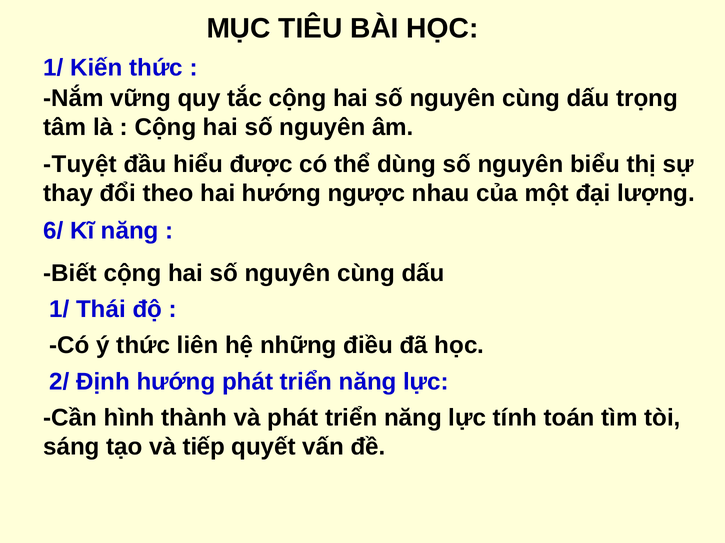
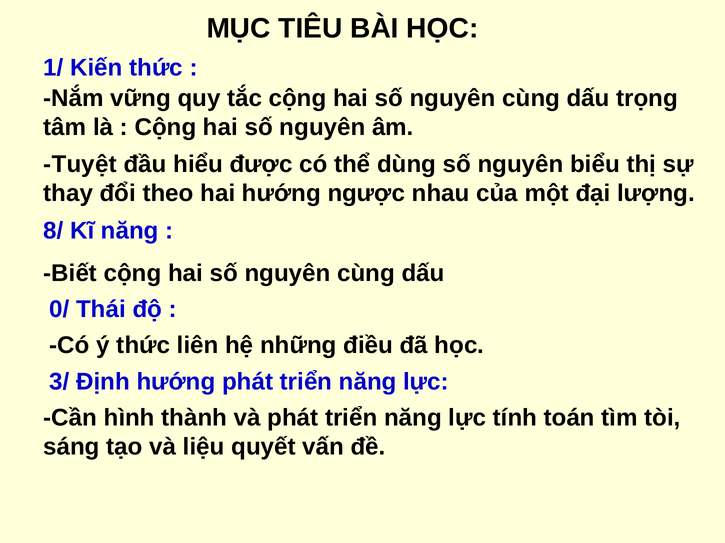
6/: 6/ -> 8/
1/ at (60, 310): 1/ -> 0/
2/: 2/ -> 3/
tiếp: tiếp -> liệu
